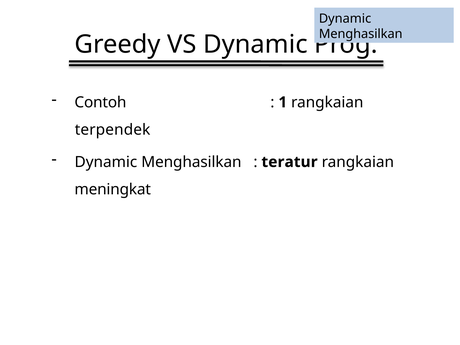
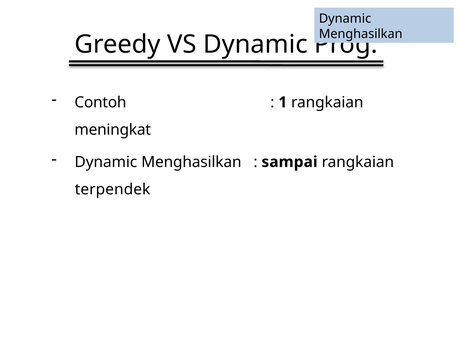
terpendek: terpendek -> meningkat
teratur: teratur -> sampai
meningkat: meningkat -> terpendek
